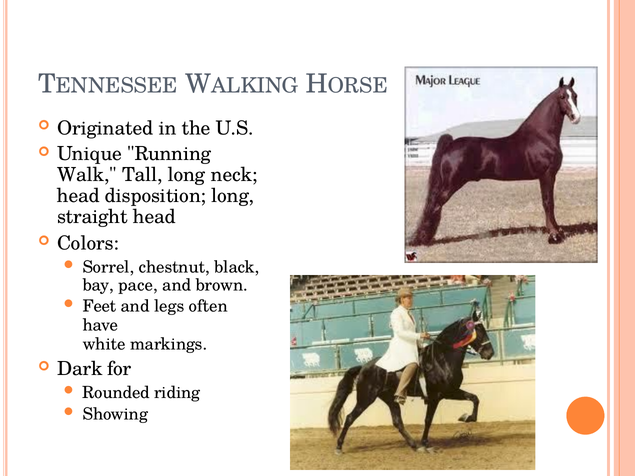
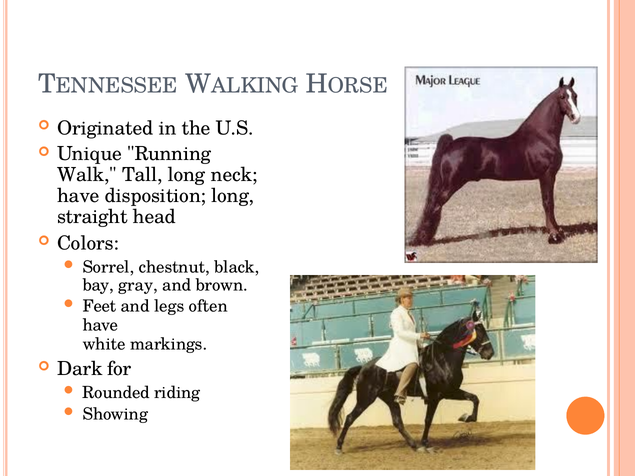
head at (78, 196): head -> have
pace: pace -> gray
